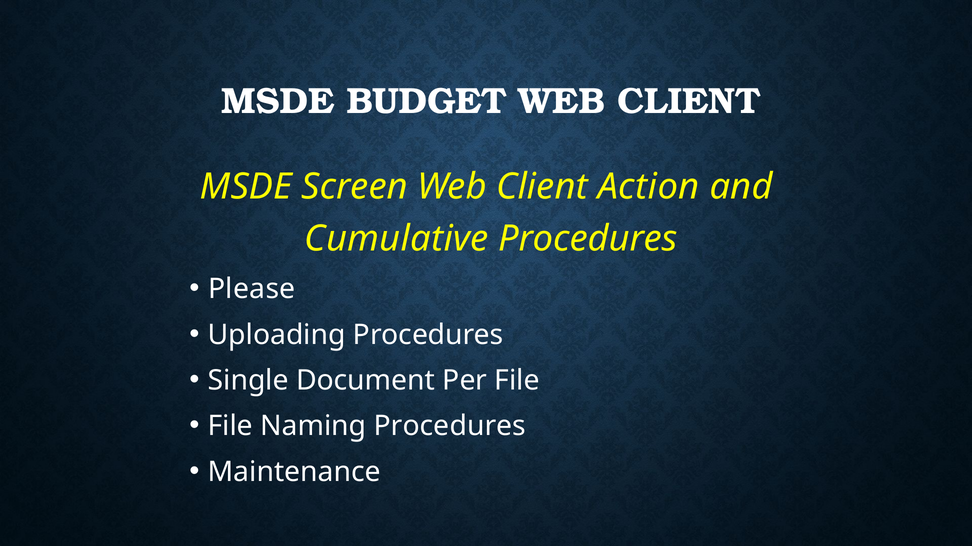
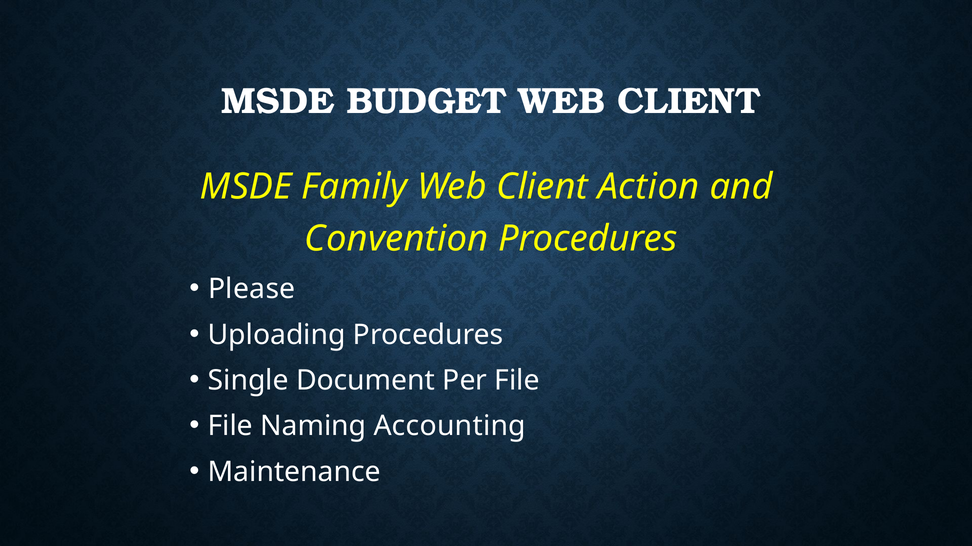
Screen: Screen -> Family
Cumulative: Cumulative -> Convention
Naming Procedures: Procedures -> Accounting
